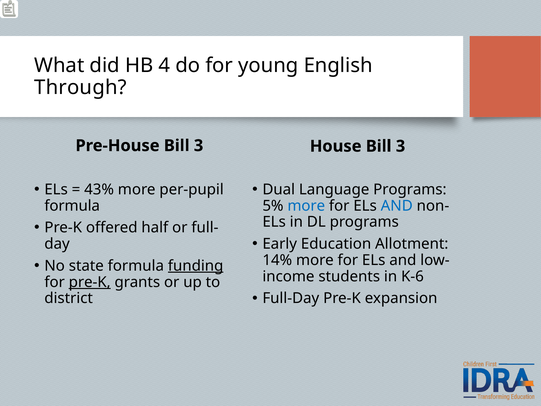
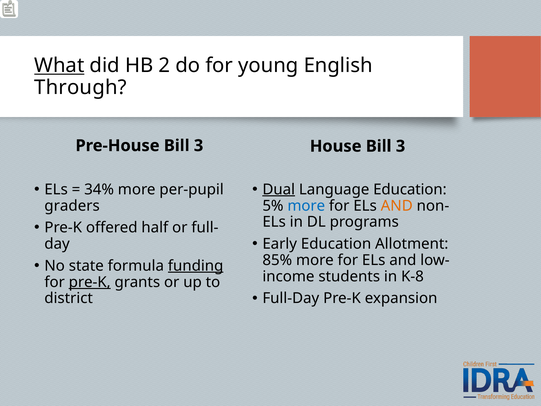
What underline: none -> present
4: 4 -> 2
43%: 43% -> 34%
Dual underline: none -> present
Language Programs: Programs -> Education
formula at (72, 206): formula -> graders
AND at (397, 206) colour: blue -> orange
14%: 14% -> 85%
K-6: K-6 -> K-8
